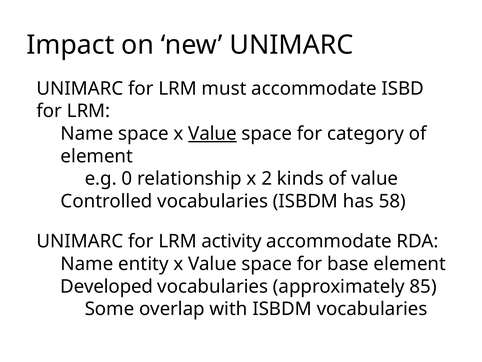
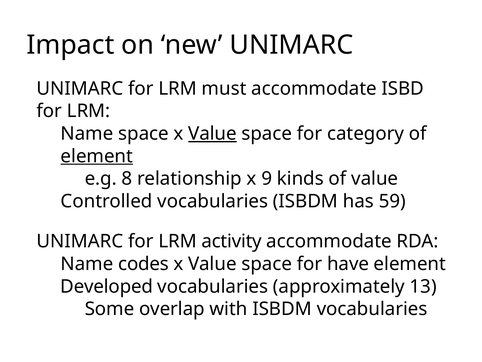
element at (97, 156) underline: none -> present
0: 0 -> 8
2: 2 -> 9
58: 58 -> 59
entity: entity -> codes
base: base -> have
85: 85 -> 13
